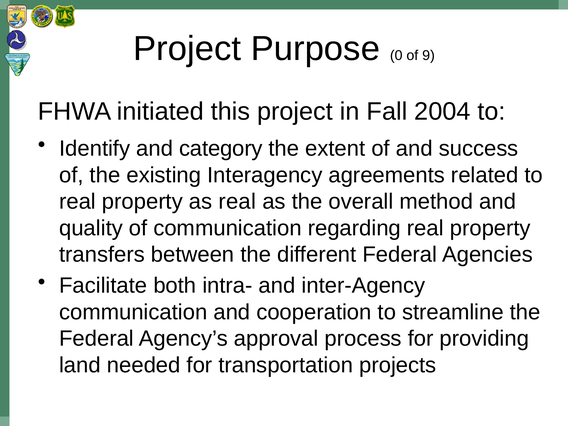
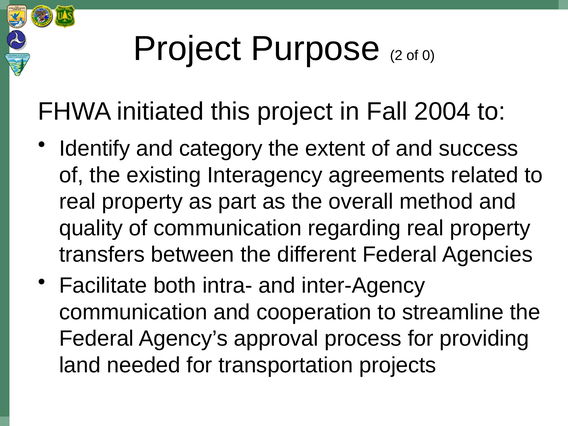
0: 0 -> 2
9: 9 -> 0
as real: real -> part
